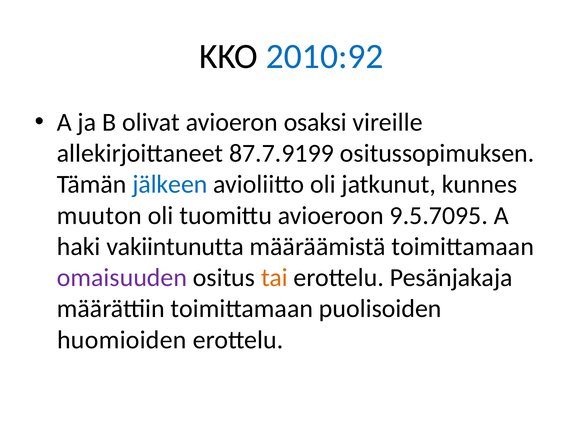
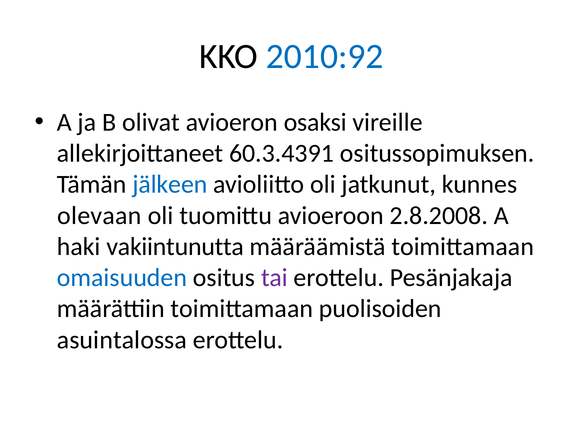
87.7.9199: 87.7.9199 -> 60.3.4391
muuton: muuton -> olevaan
9.5.7095: 9.5.7095 -> 2.8.2008
omaisuuden colour: purple -> blue
tai colour: orange -> purple
huomioiden: huomioiden -> asuintalossa
